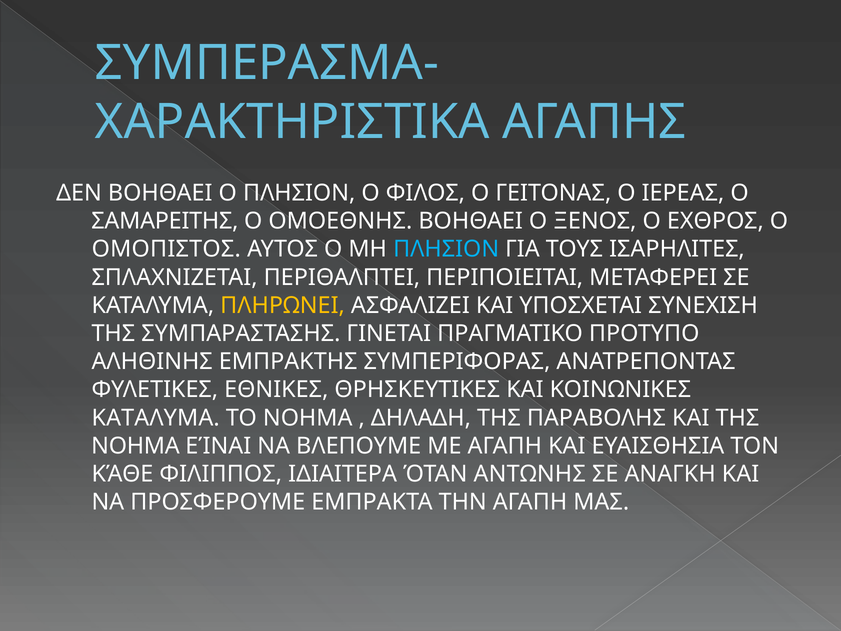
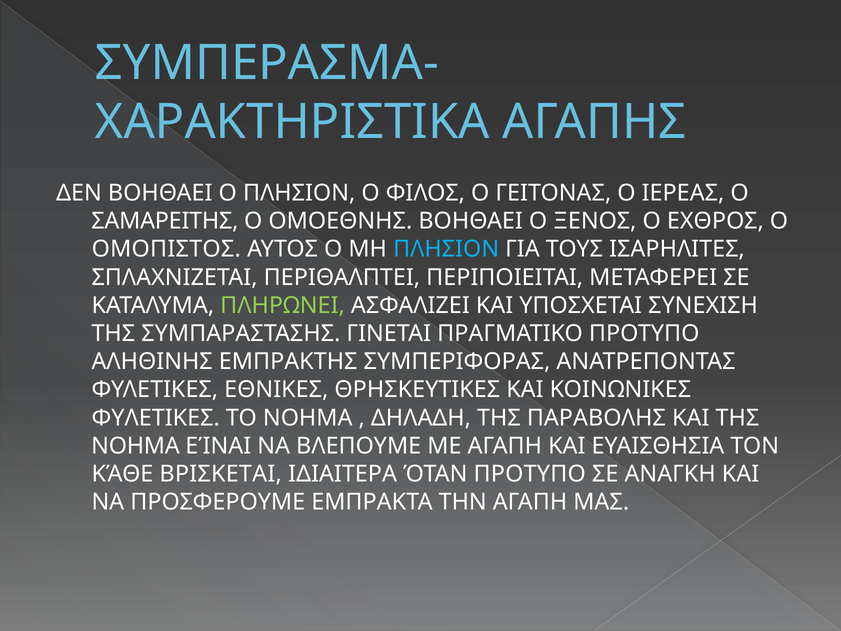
ΠΛΗΡΩΝΕΙ colour: yellow -> light green
ΚΑΤΑΛΥΜΑ at (156, 418): ΚΑΤΑΛΥΜΑ -> ΦΥΛΕΤΙΚΕΣ
ΦΙΛΙΠΠΟΣ: ΦΙΛΙΠΠΟΣ -> ΒΡΙΣΚΕΤΑΙ
ΌΤΑΝ ΑΝΤΩΝΗΣ: ΑΝΤΩΝΗΣ -> ΠΡΟΤΥΠΟ
